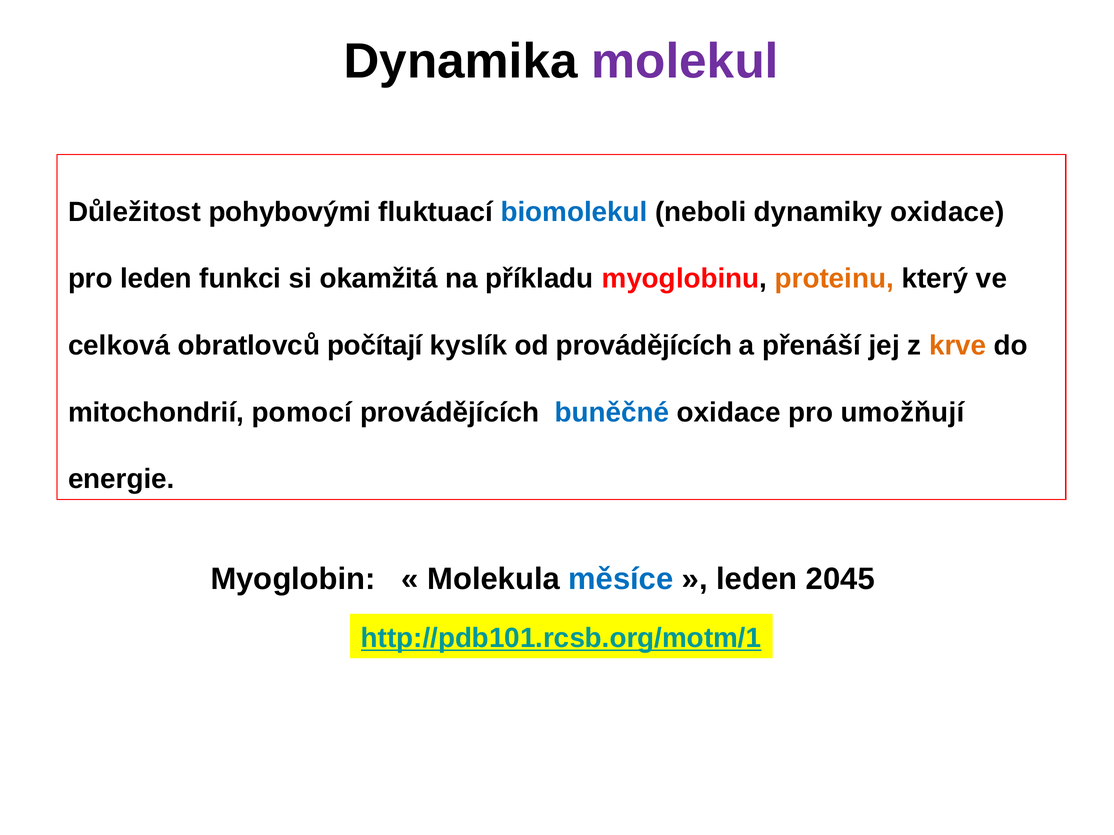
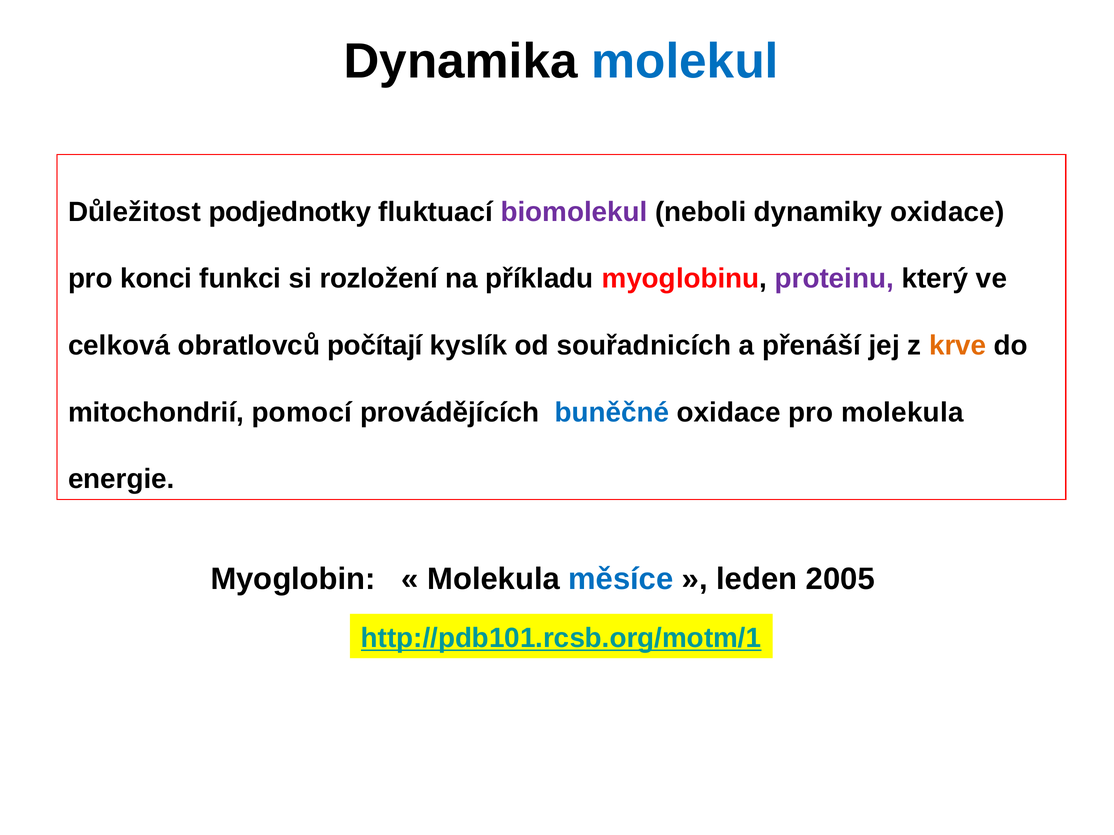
molekul colour: purple -> blue
pohybovými: pohybovými -> podjednotky
biomolekul colour: blue -> purple
pro leden: leden -> konci
okamžitá: okamžitá -> rozložení
proteinu colour: orange -> purple
od provádějících: provádějících -> souřadnicích
pro umožňují: umožňují -> molekula
2045: 2045 -> 2005
